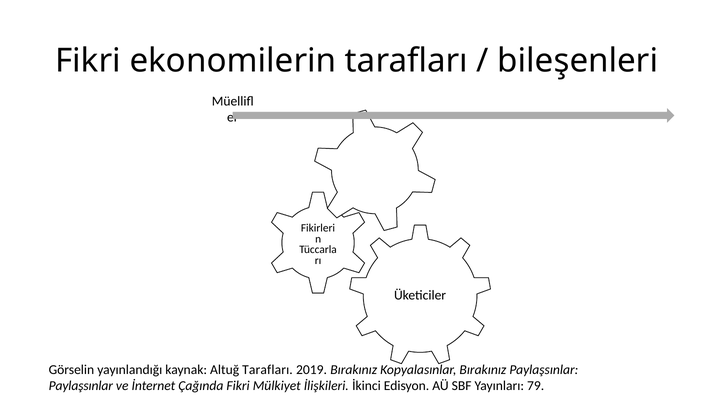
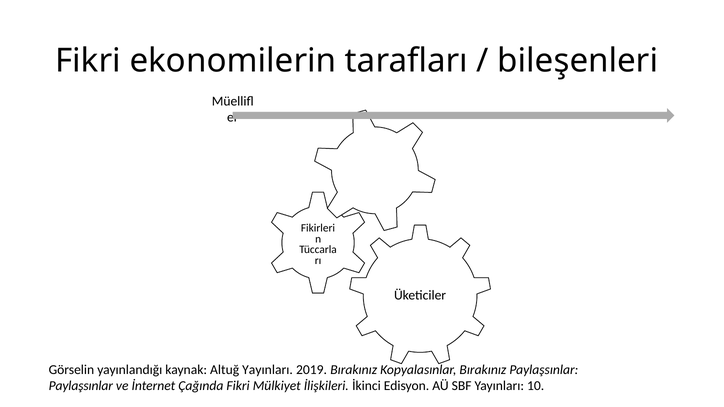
Altuğ Tarafları: Tarafları -> Yayınları
79: 79 -> 10
